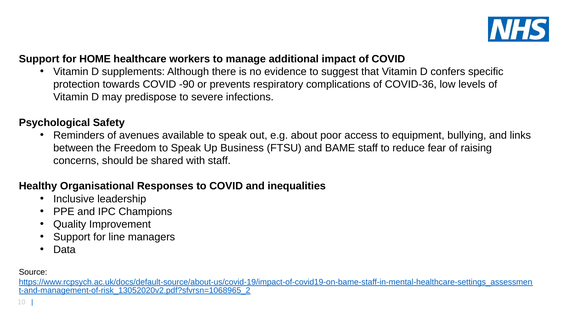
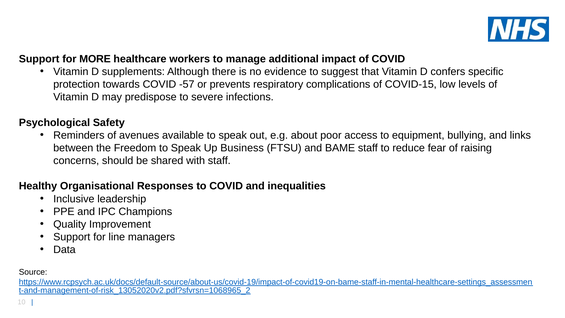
HOME: HOME -> MORE
-90: -90 -> -57
COVID-36: COVID-36 -> COVID-15
